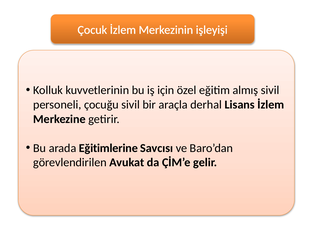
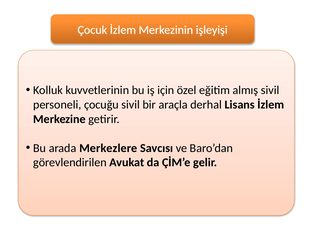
Eğitimlerine: Eğitimlerine -> Merkezlere
